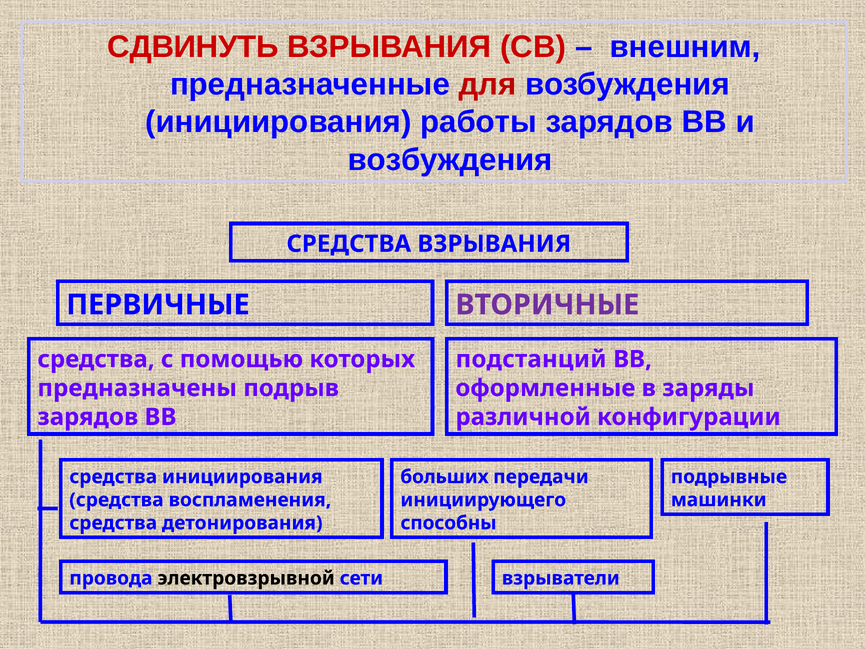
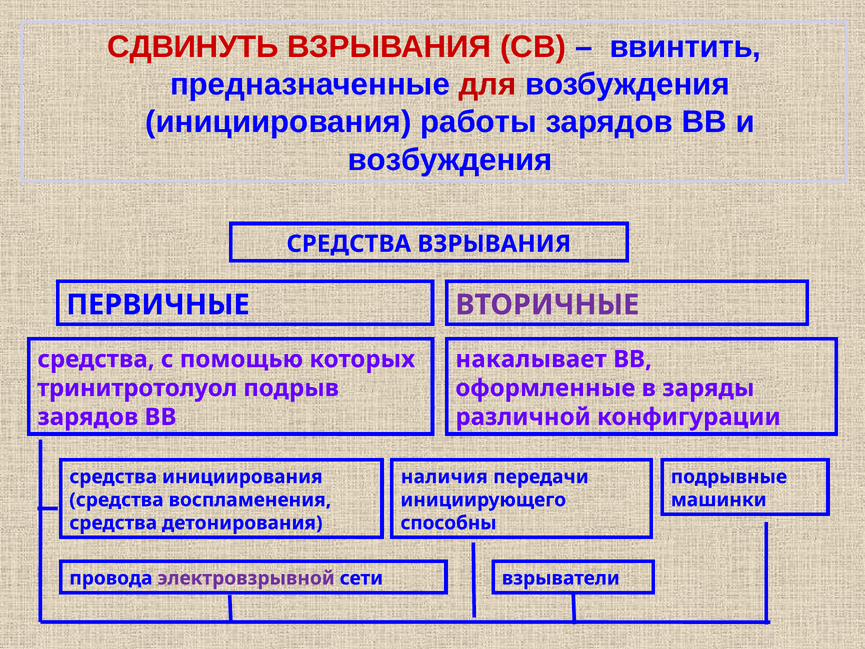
внешним: внешним -> ввинтить
подстанций: подстанций -> накалывает
предназначены: предназначены -> тринитротолуол
больших: больших -> наличия
электровзрывной colour: black -> purple
